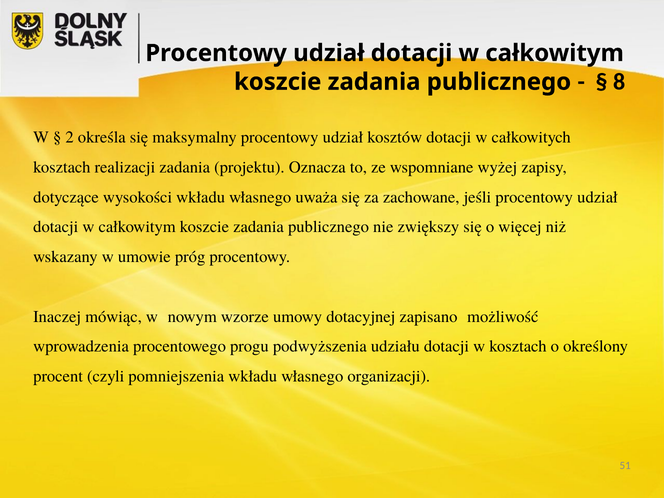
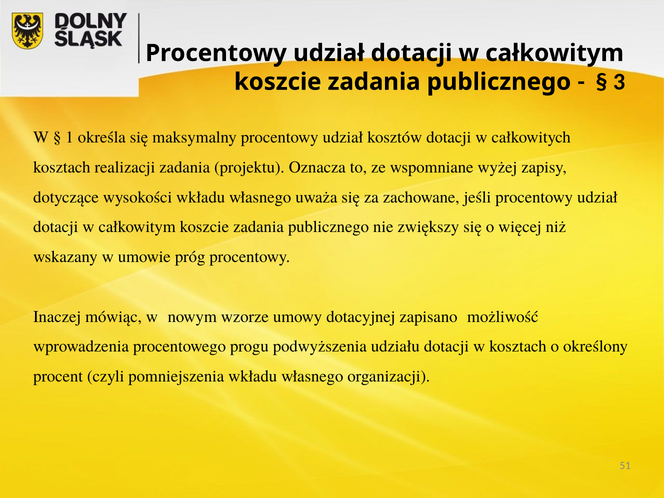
8: 8 -> 3
2: 2 -> 1
